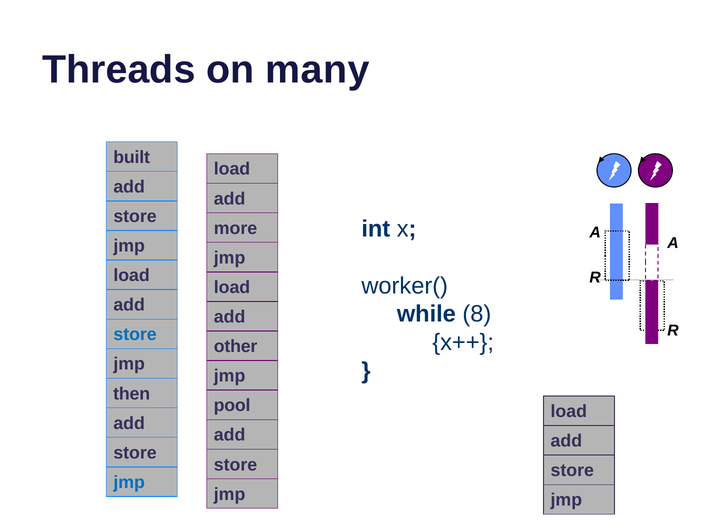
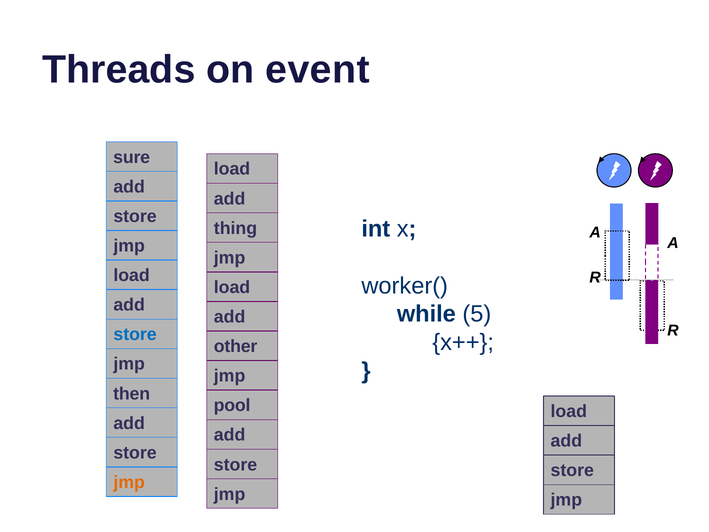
many: many -> event
built: built -> sure
more: more -> thing
8: 8 -> 5
jmp at (129, 482) colour: blue -> orange
